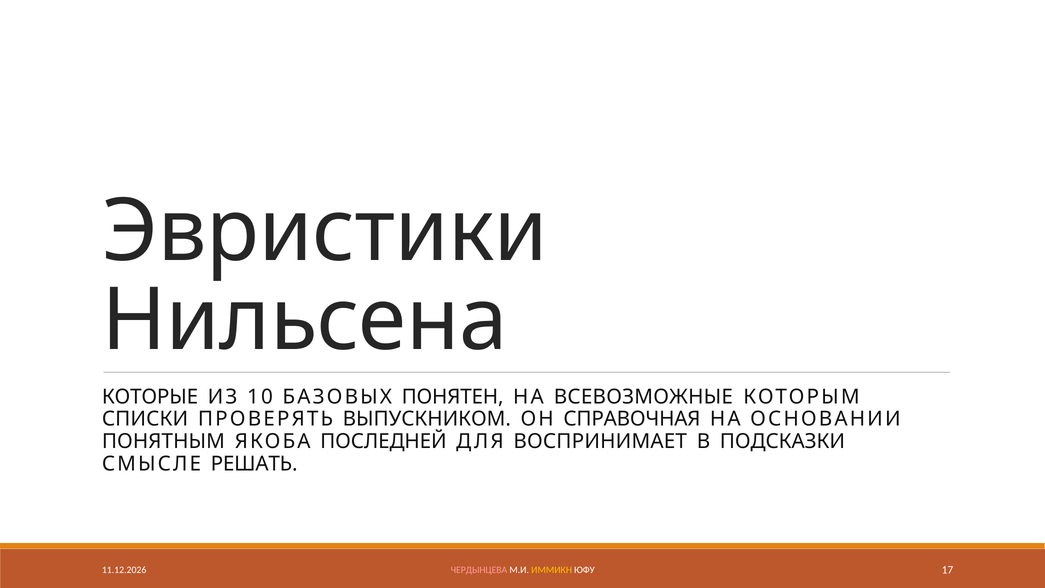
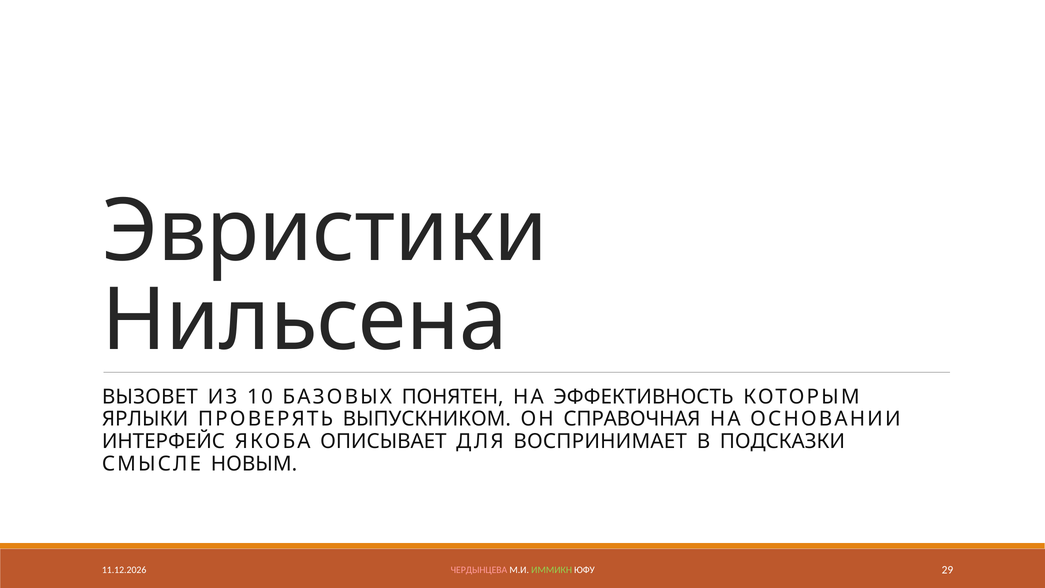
КОТОРЫЕ: КОТОРЫЕ -> ВЫЗОВЕТ
ВСЕВОЗМОЖНЫЕ: ВСЕВОЗМОЖНЫЕ -> ЭФФЕКТИВНОСТЬ
СПИСКИ: СПИСКИ -> ЯРЛЫКИ
ПОНЯТНЫМ: ПОНЯТНЫМ -> ИНТЕРФЕЙС
ПОСЛЕДНЕЙ: ПОСЛЕДНЕЙ -> ОПИСЫВАЕТ
РЕШАТЬ: РЕШАТЬ -> НОВЫМ
ИММИКН colour: yellow -> light green
17: 17 -> 29
